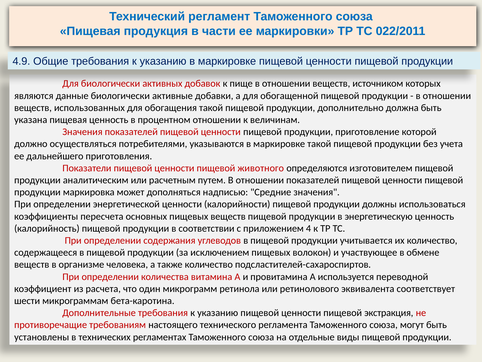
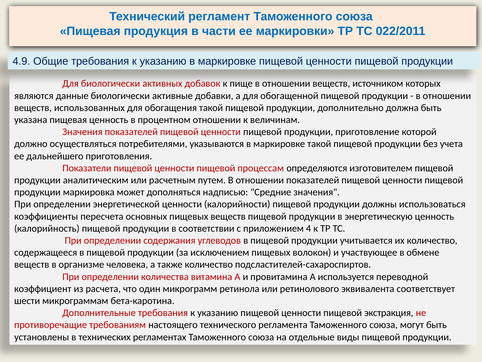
животного: животного -> процессам
